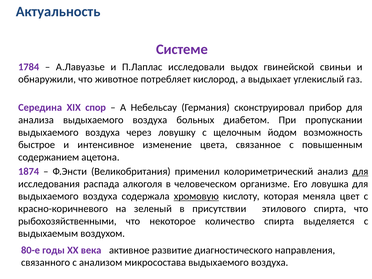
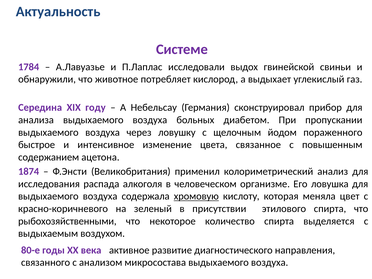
спор: спор -> году
возможность: возможность -> пораженного
для at (360, 172) underline: present -> none
